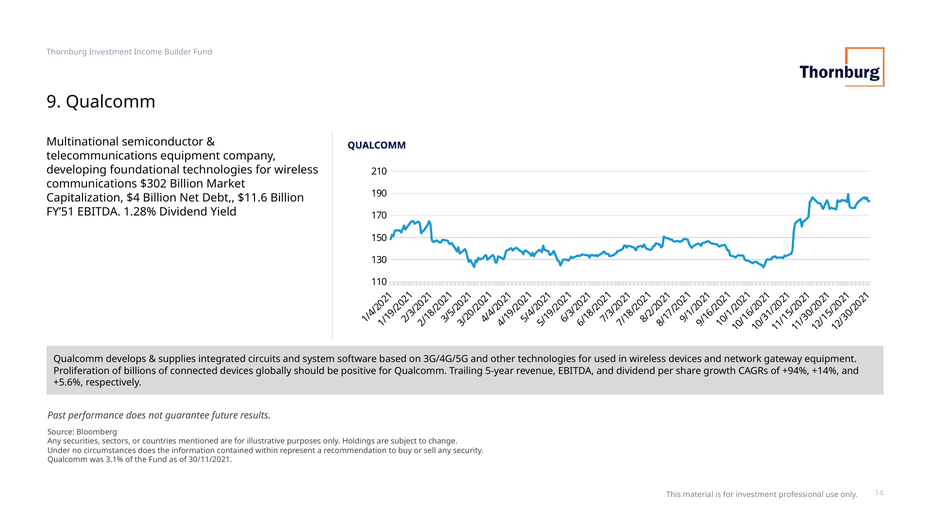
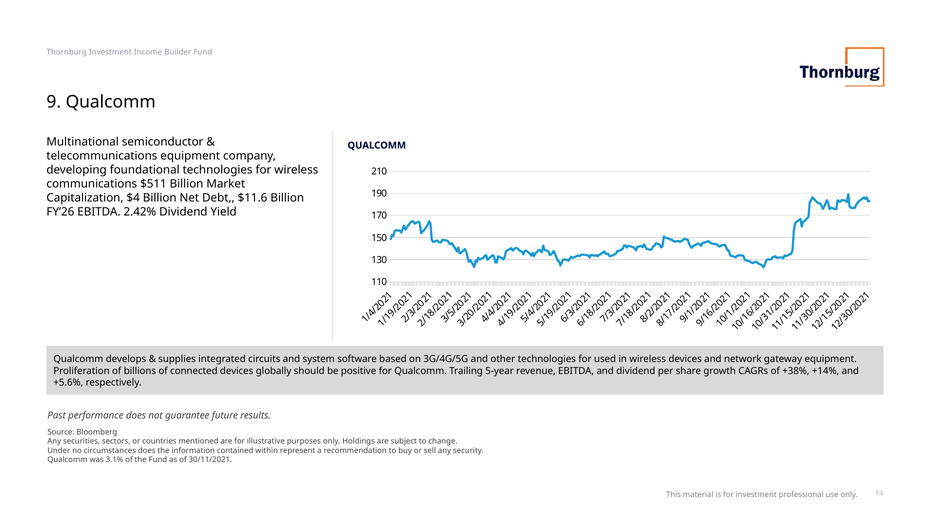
$302: $302 -> $511
FY’51: FY’51 -> FY’26
1.28%: 1.28% -> 2.42%
+94%: +94% -> +38%
